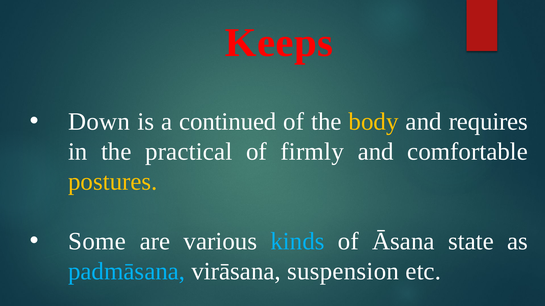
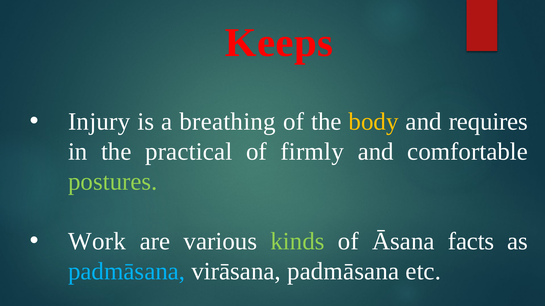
Down: Down -> Injury
continued: continued -> breathing
postures colour: yellow -> light green
Some: Some -> Work
kinds colour: light blue -> light green
state: state -> facts
virāsana suspension: suspension -> padmāsana
